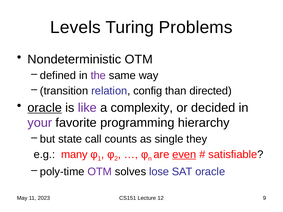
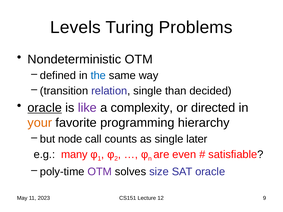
the colour: purple -> blue
relation config: config -> single
directed: directed -> decided
decided: decided -> directed
your colour: purple -> orange
state: state -> node
they: they -> later
even underline: present -> none
lose: lose -> size
